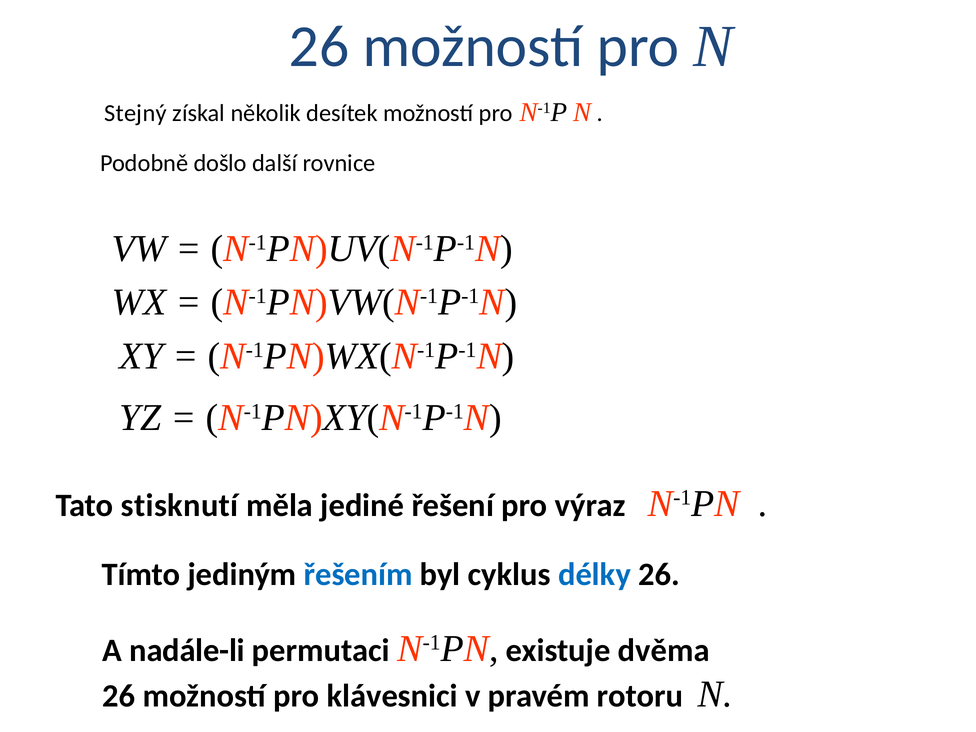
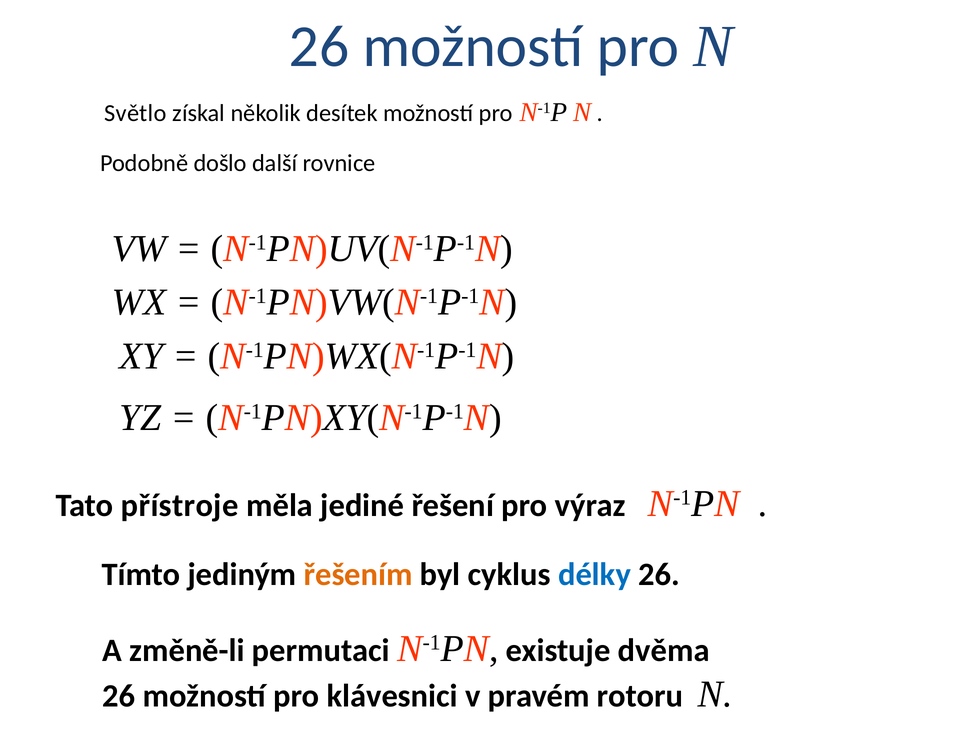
Stejný: Stejný -> Světlo
stisknutí: stisknutí -> přístroje
řešením colour: blue -> orange
nadále-li: nadále-li -> změně-li
